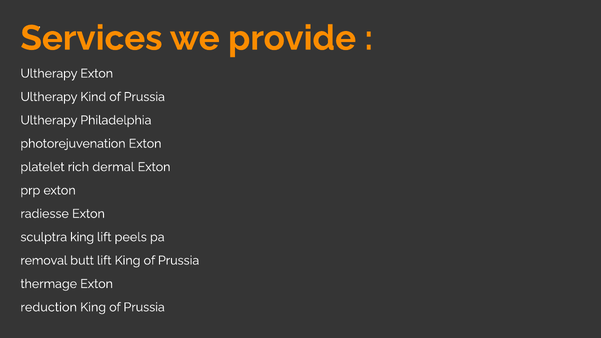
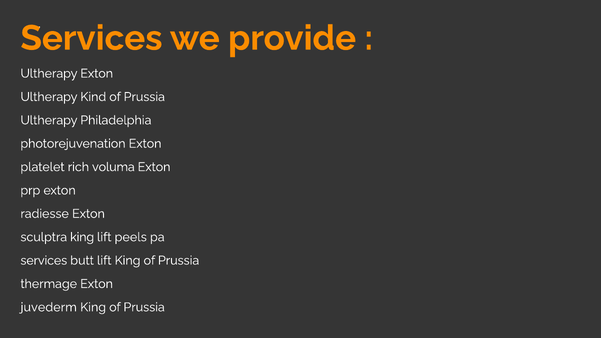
dermal: dermal -> voluma
removal at (44, 261): removal -> services
reduction: reduction -> juvederm
